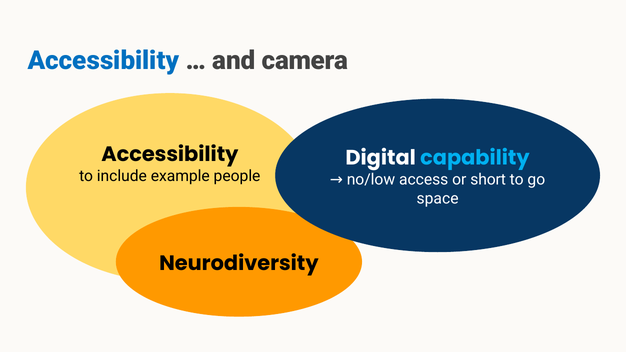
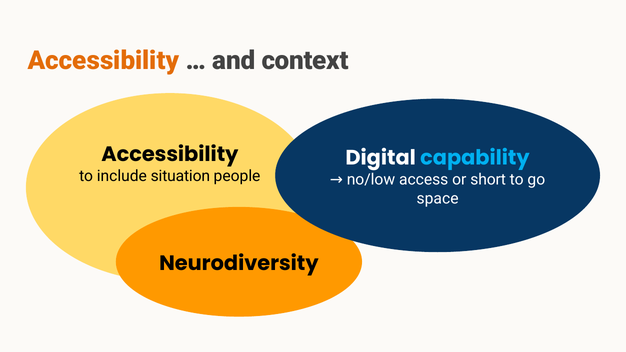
Accessibility at (103, 60) colour: blue -> orange
camera: camera -> context
example: example -> situation
